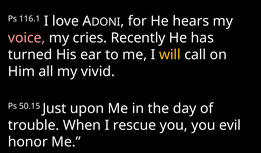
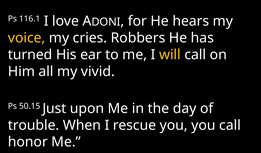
voice colour: pink -> yellow
Recently: Recently -> Robbers
you evil: evil -> call
